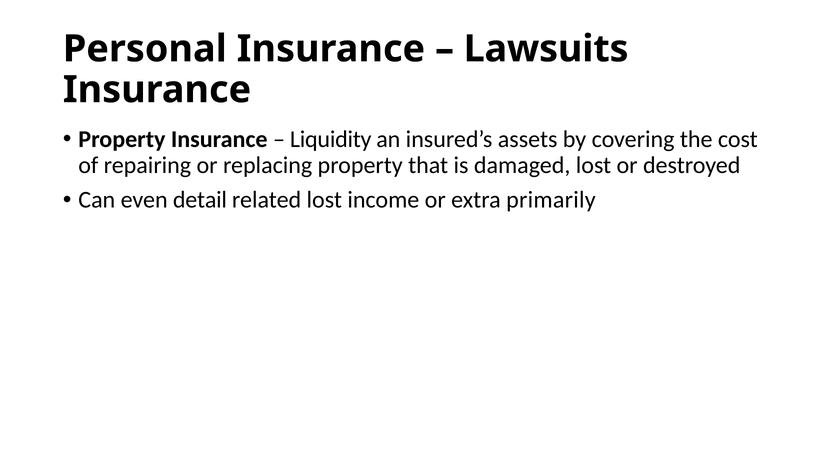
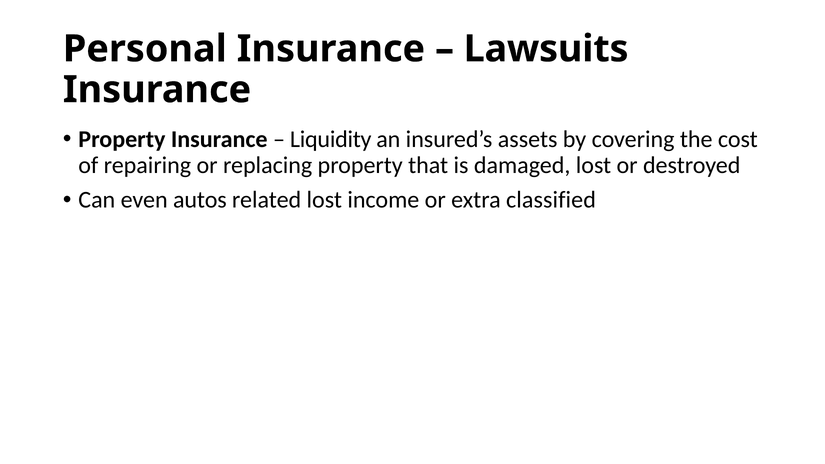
detail: detail -> autos
primarily: primarily -> classified
